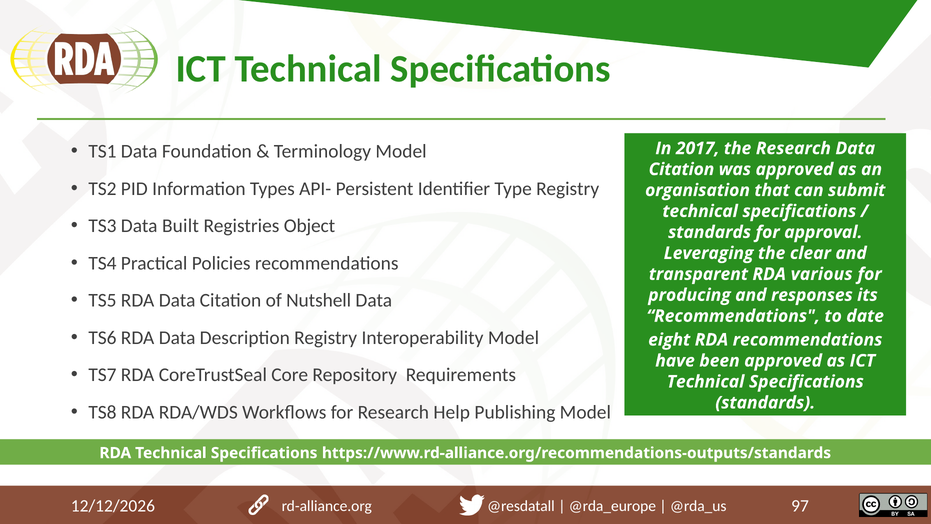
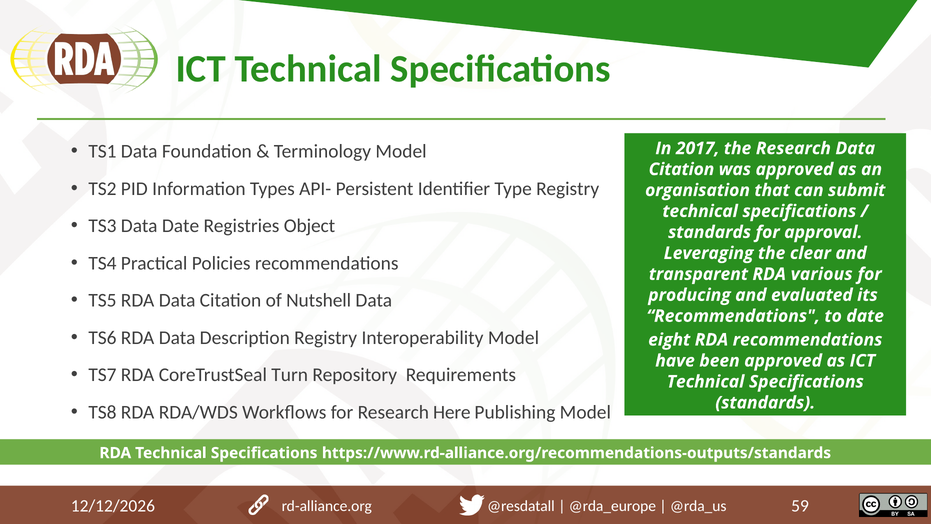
Data Built: Built -> Date
responses: responses -> evaluated
Core: Core -> Turn
Help: Help -> Here
97: 97 -> 59
